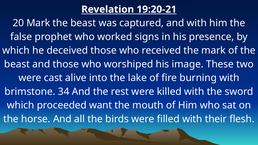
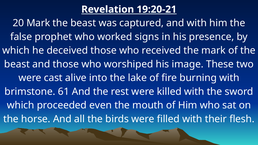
34: 34 -> 61
want: want -> even
